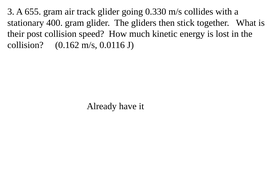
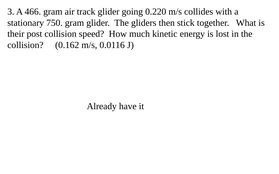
655: 655 -> 466
0.330: 0.330 -> 0.220
400: 400 -> 750
